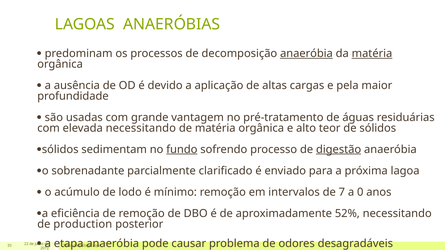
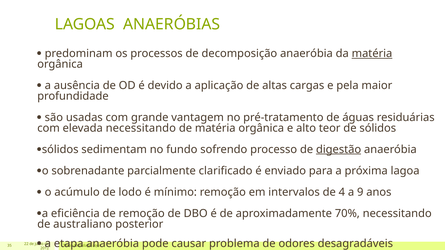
anaeróbia at (306, 53) underline: present -> none
fundo underline: present -> none
7: 7 -> 4
0: 0 -> 9
52%: 52% -> 70%
production: production -> australiano
